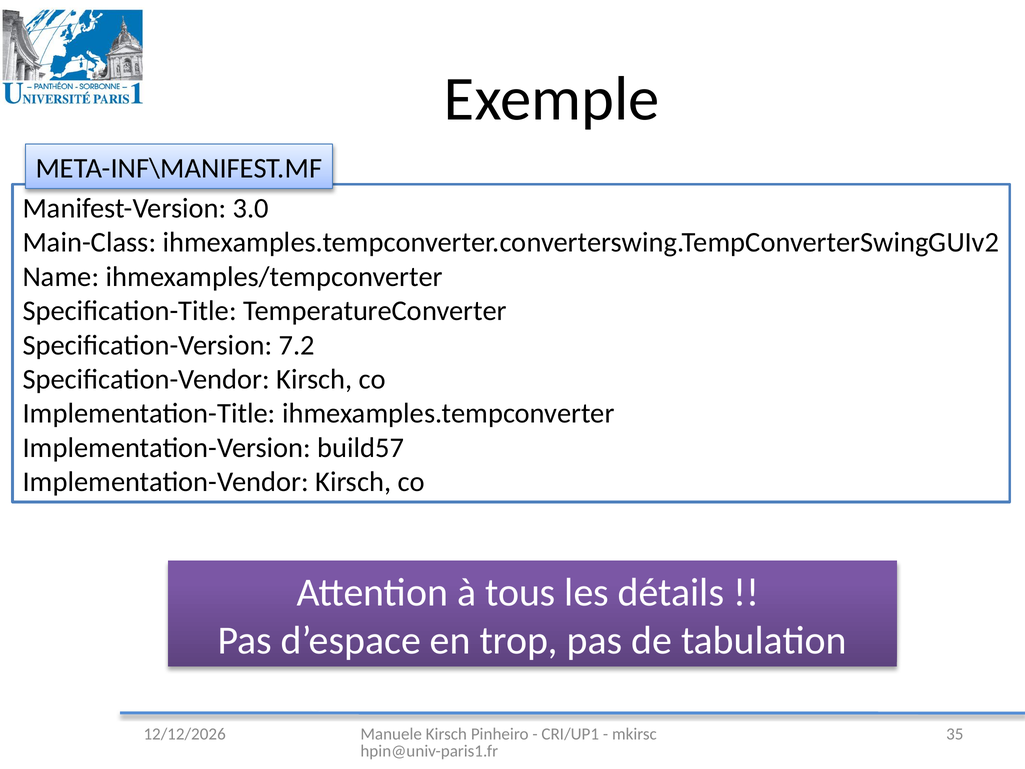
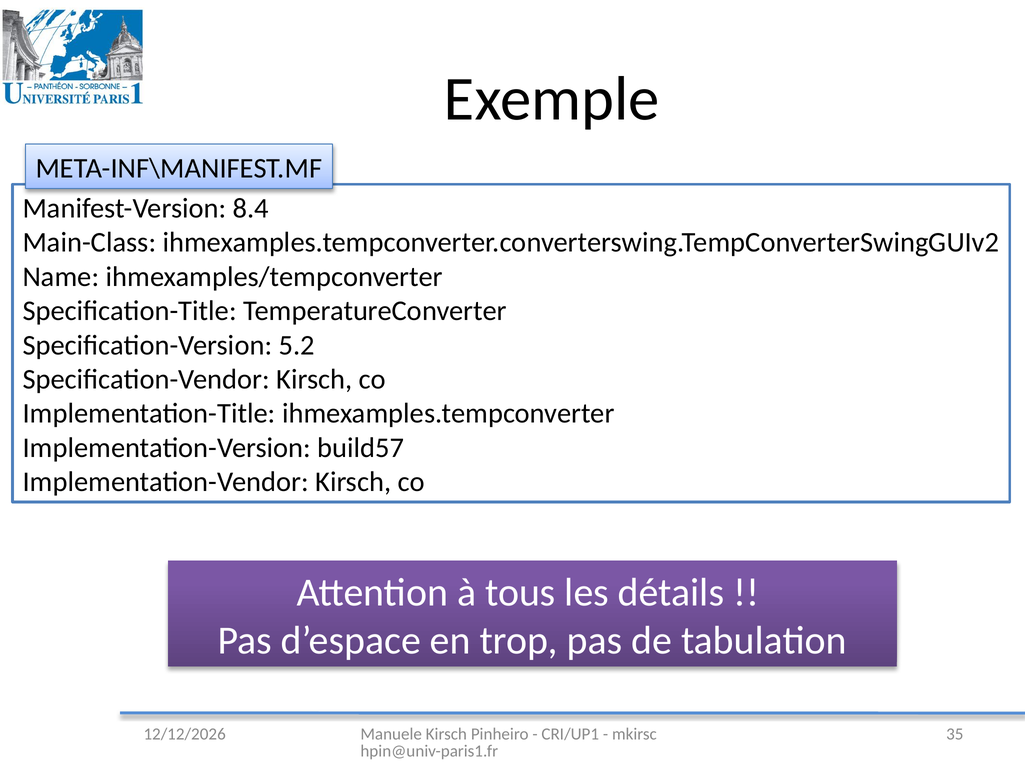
3.0: 3.0 -> 8.4
7.2: 7.2 -> 5.2
